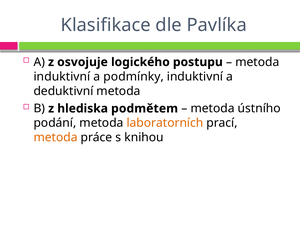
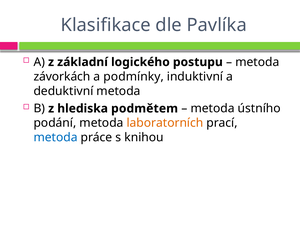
osvojuje: osvojuje -> základní
induktivní at (62, 77): induktivní -> závorkách
metoda at (56, 138) colour: orange -> blue
